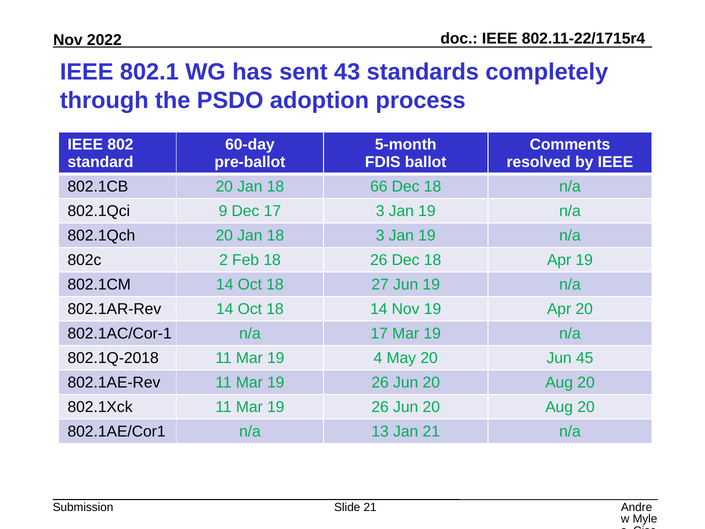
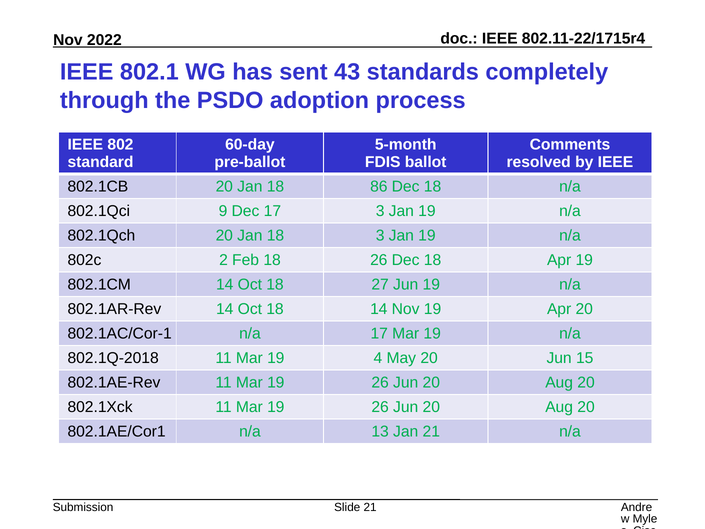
66: 66 -> 86
45: 45 -> 15
